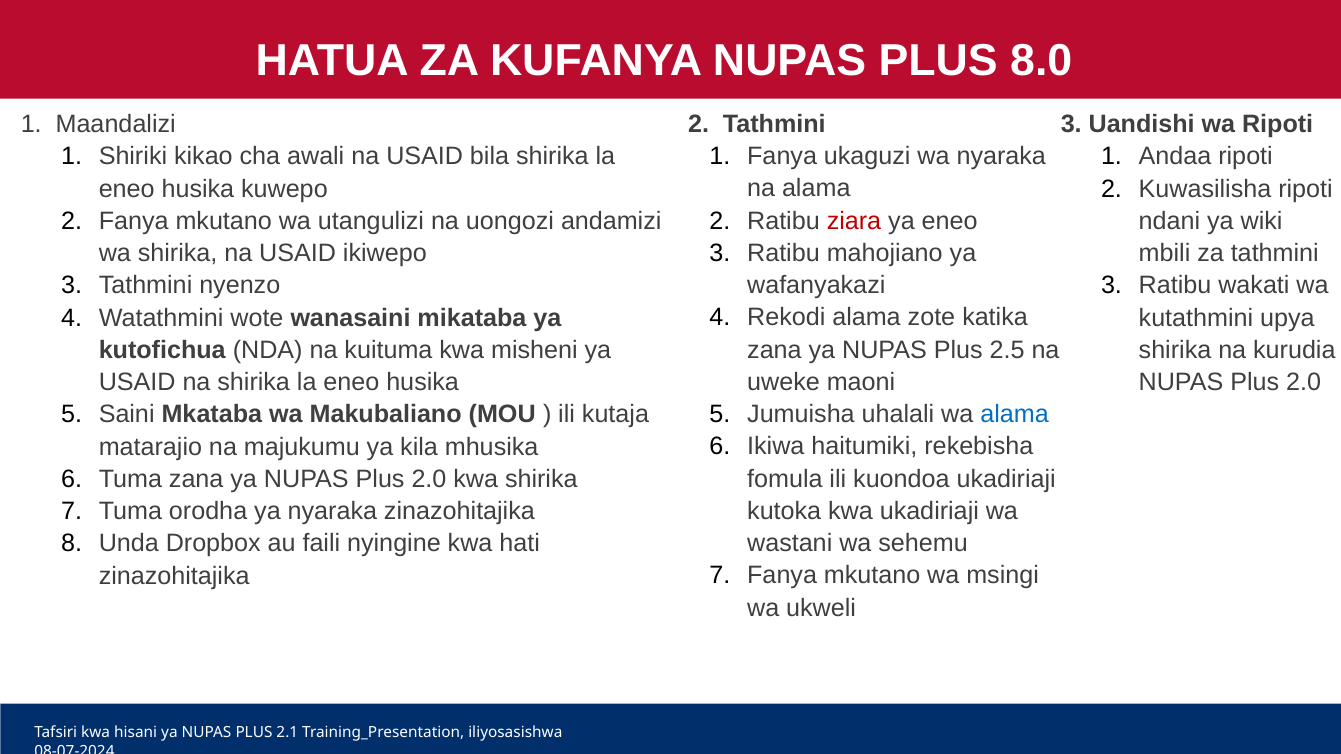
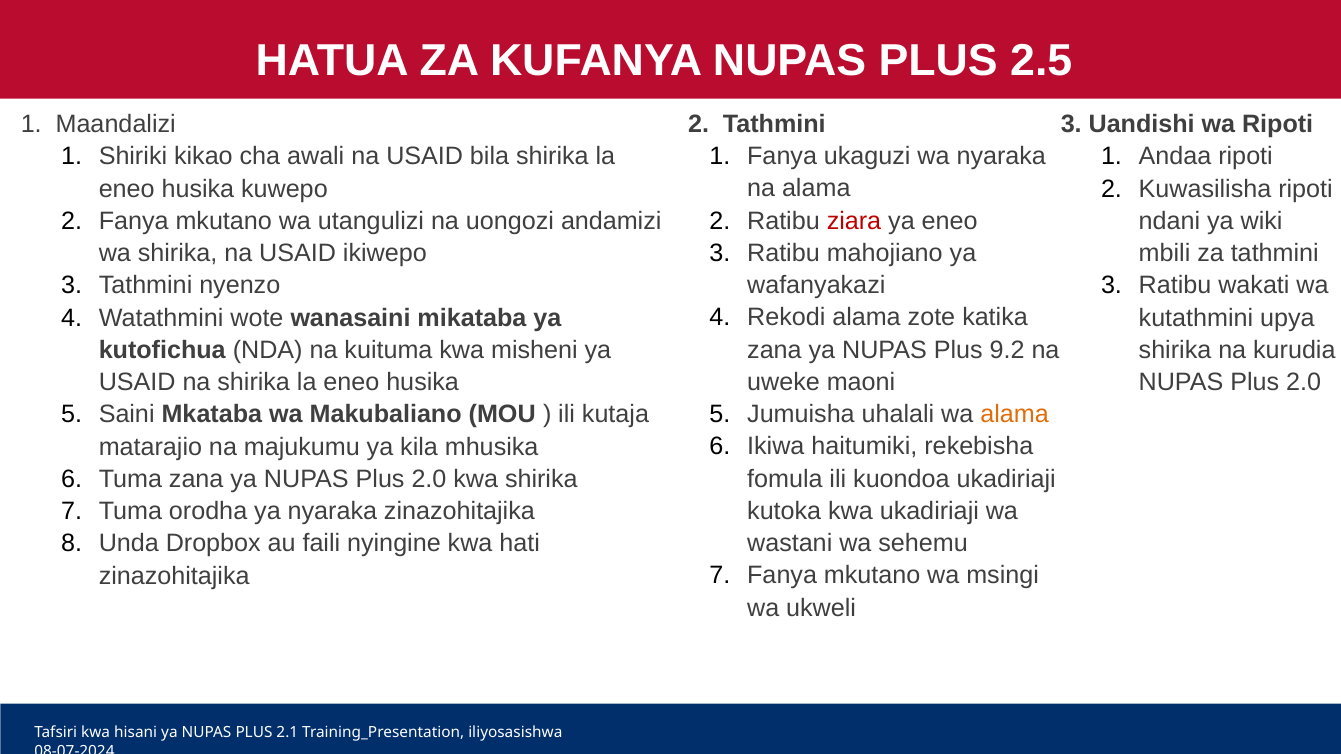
8.0: 8.0 -> 2.5
2.5: 2.5 -> 9.2
alama at (1015, 414) colour: blue -> orange
